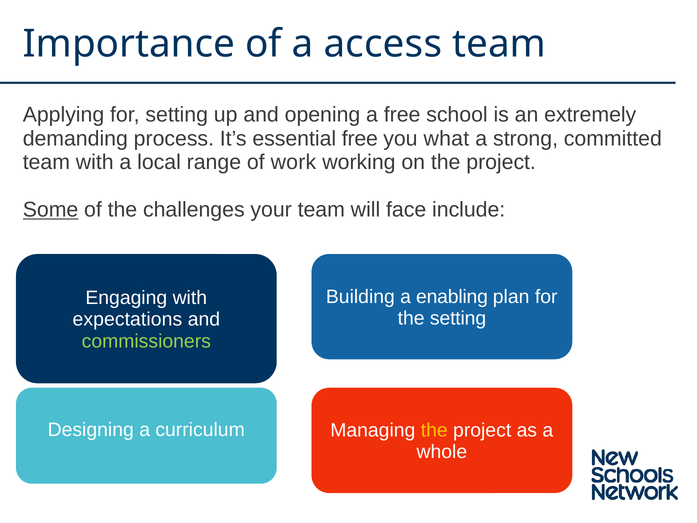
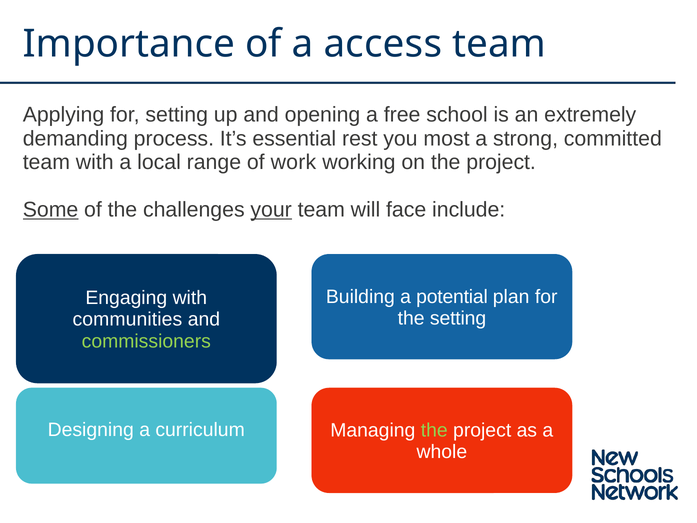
essential free: free -> rest
what: what -> most
your underline: none -> present
enabling: enabling -> potential
expectations: expectations -> communities
the at (434, 430) colour: yellow -> light green
